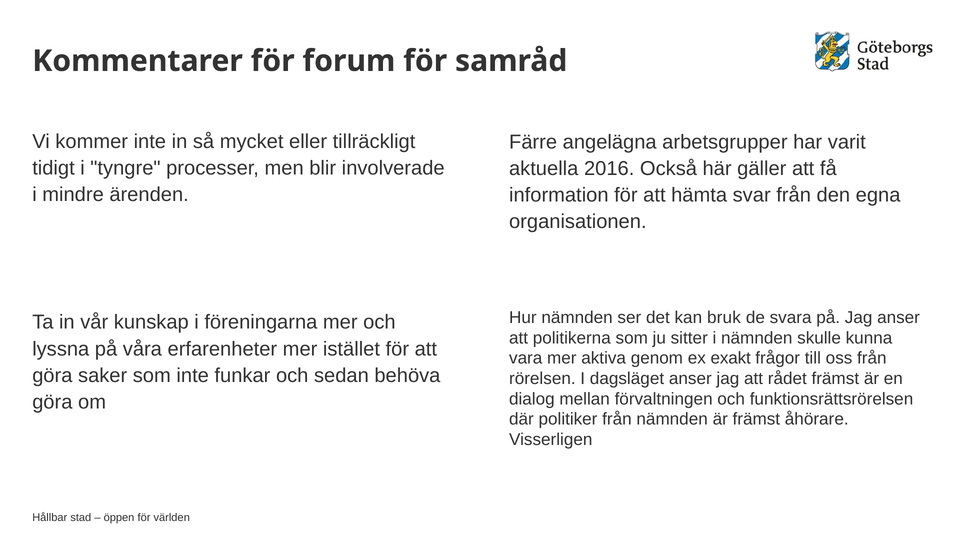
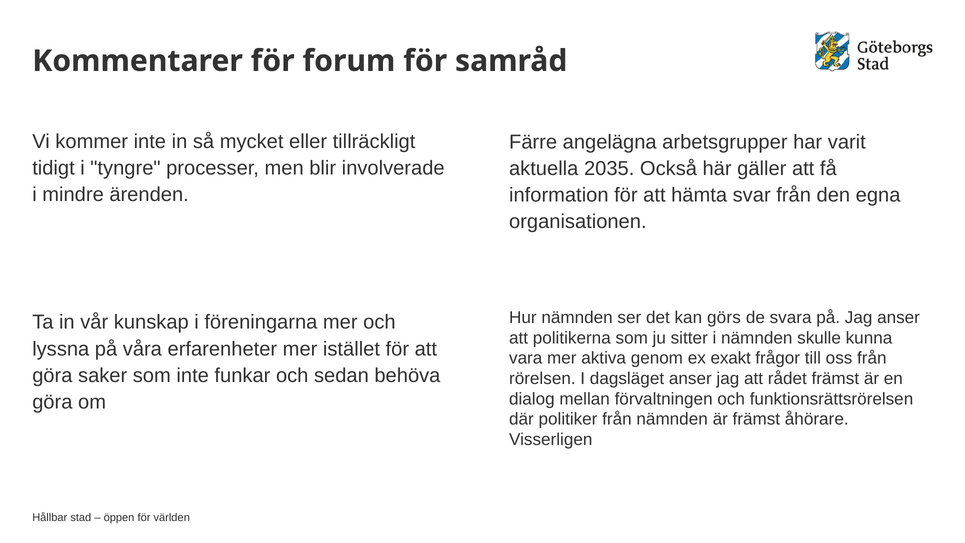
2016: 2016 -> 2035
bruk: bruk -> görs
